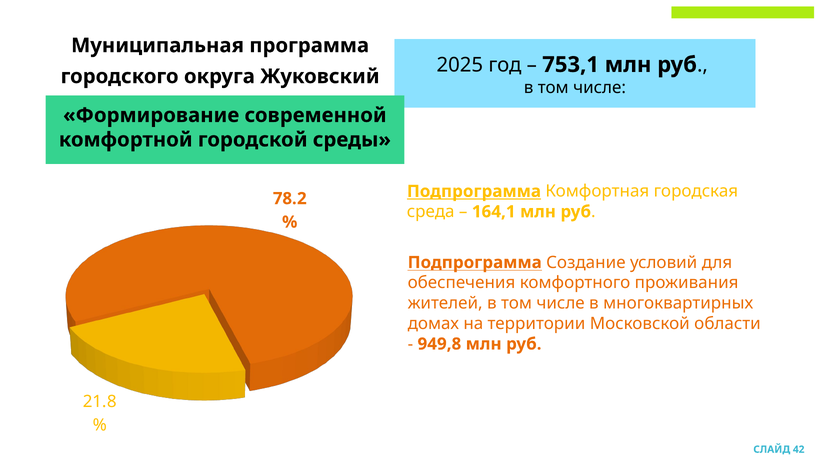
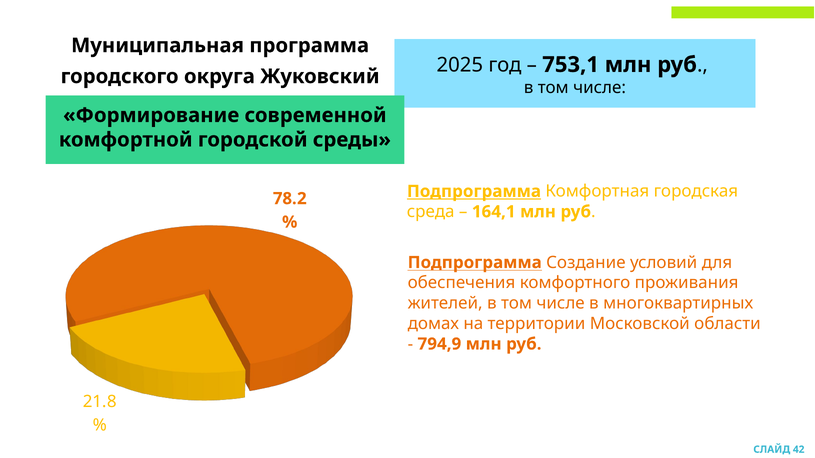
949,8: 949,8 -> 794,9
